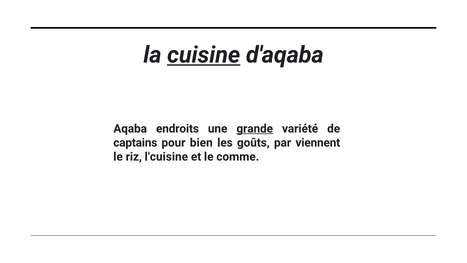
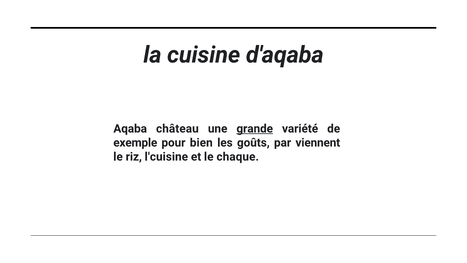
cuisine underline: present -> none
endroits: endroits -> château
captains: captains -> exemple
comme: comme -> chaque
